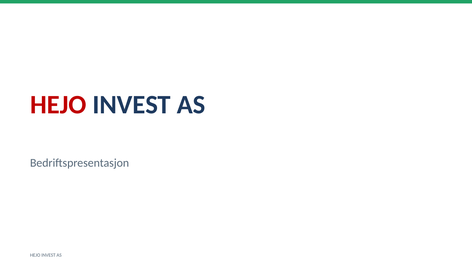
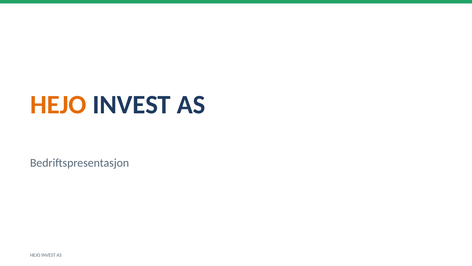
HEJO at (58, 105) colour: red -> orange
